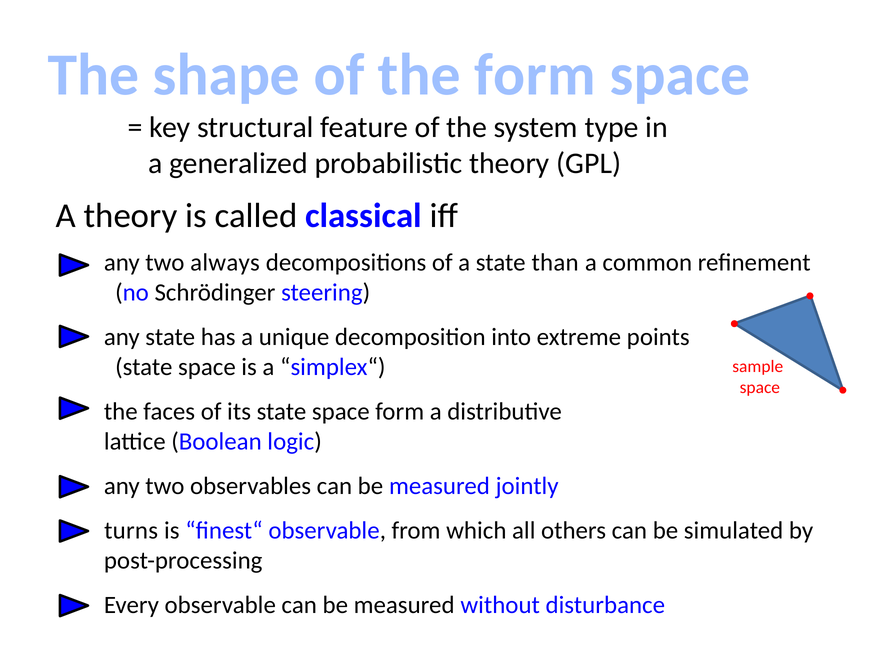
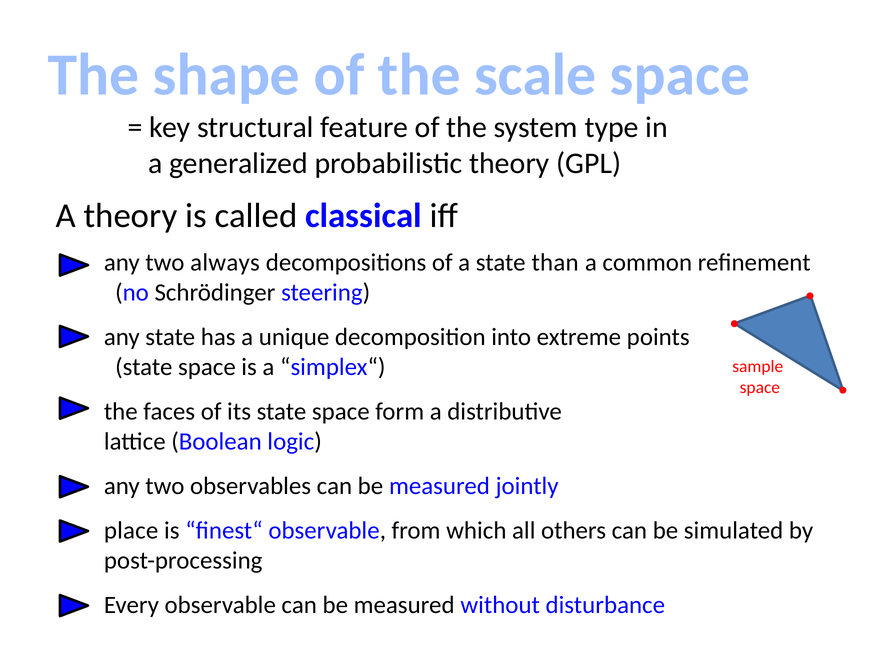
the form: form -> scale
turns: turns -> place
